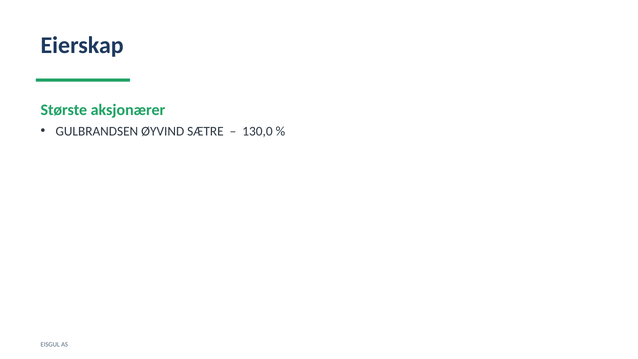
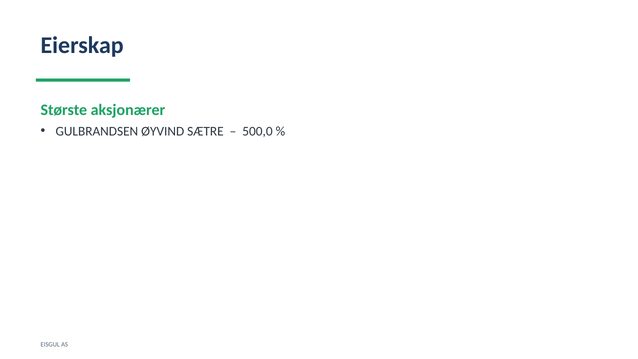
130,0: 130,0 -> 500,0
